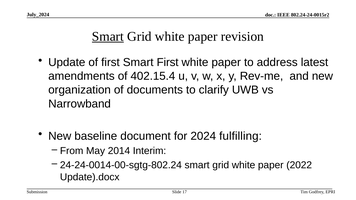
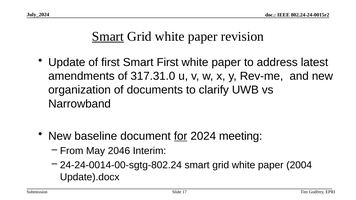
402.15.4: 402.15.4 -> 317.31.0
for underline: none -> present
fulfilling: fulfilling -> meeting
2014: 2014 -> 2046
2022: 2022 -> 2004
